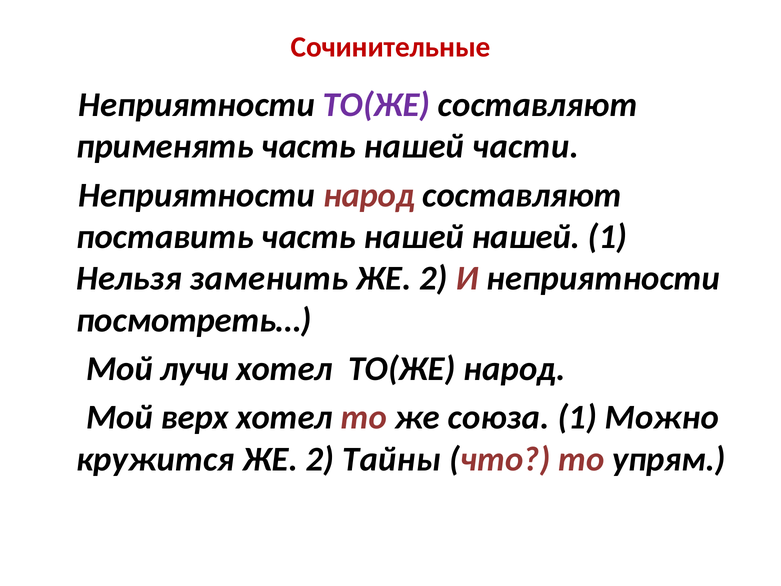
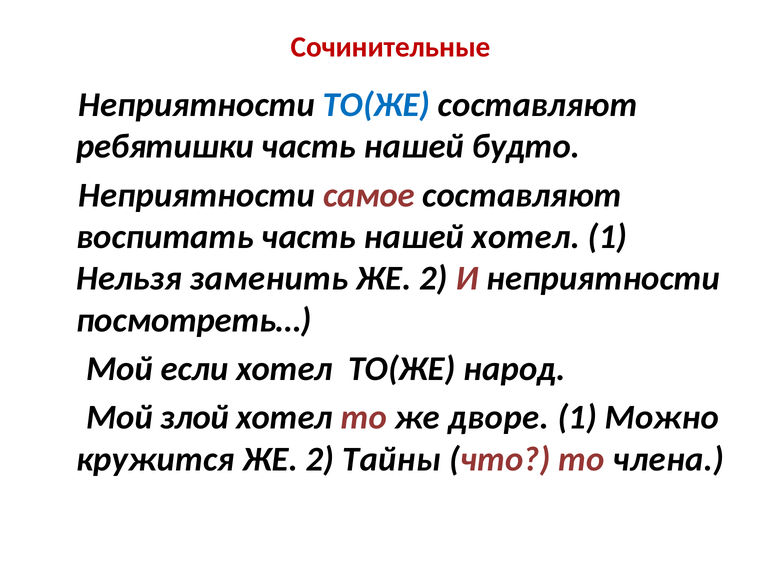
ТО(ЖЕ at (377, 105) colour: purple -> blue
применять: применять -> ребятишки
части: части -> будто
Неприятности народ: народ -> самое
поставить: поставить -> воспитать
нашей нашей: нашей -> хотел
лучи: лучи -> если
верх: верх -> злой
союза: союза -> дворе
упрям: упрям -> члена
